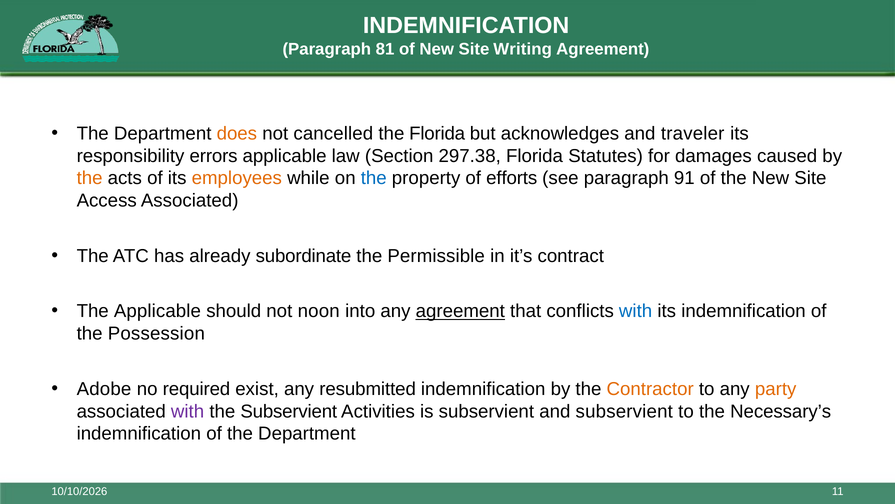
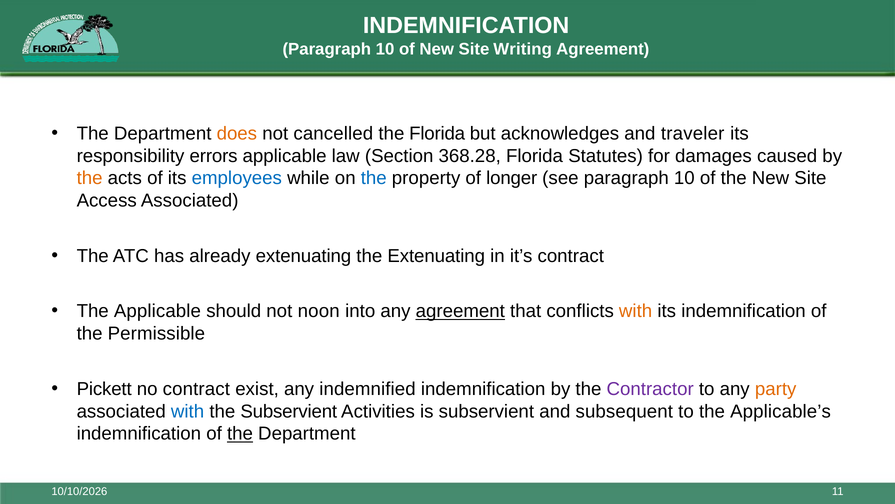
81 at (385, 49): 81 -> 10
297.38: 297.38 -> 368.28
employees colour: orange -> blue
efforts: efforts -> longer
see paragraph 91: 91 -> 10
already subordinate: subordinate -> extenuating
the Permissible: Permissible -> Extenuating
with at (636, 311) colour: blue -> orange
Possession: Possession -> Permissible
Adobe: Adobe -> Pickett
no required: required -> contract
resubmitted: resubmitted -> indemnified
Contractor colour: orange -> purple
with at (188, 411) colour: purple -> blue
and subservient: subservient -> subsequent
Necessary’s: Necessary’s -> Applicable’s
the at (240, 433) underline: none -> present
